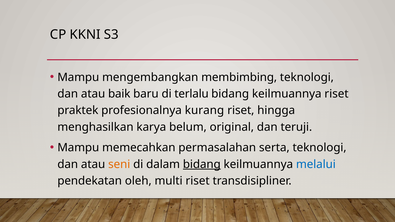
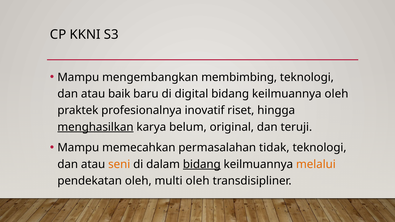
terlalu: terlalu -> digital
keilmuannya riset: riset -> oleh
kurang: kurang -> inovatif
menghasilkan underline: none -> present
serta: serta -> tidak
melalui colour: blue -> orange
multi riset: riset -> oleh
